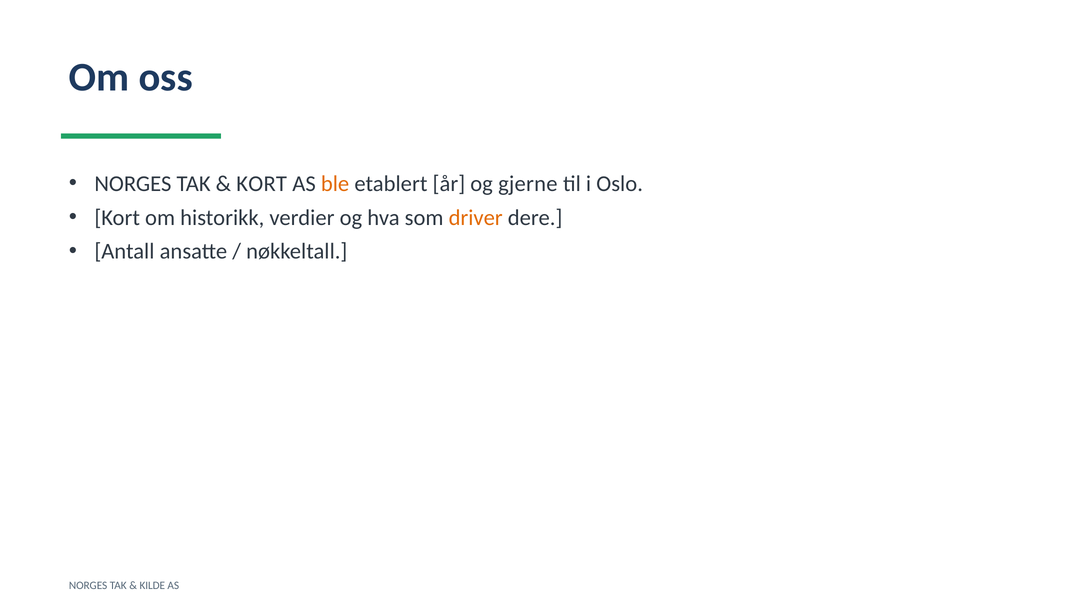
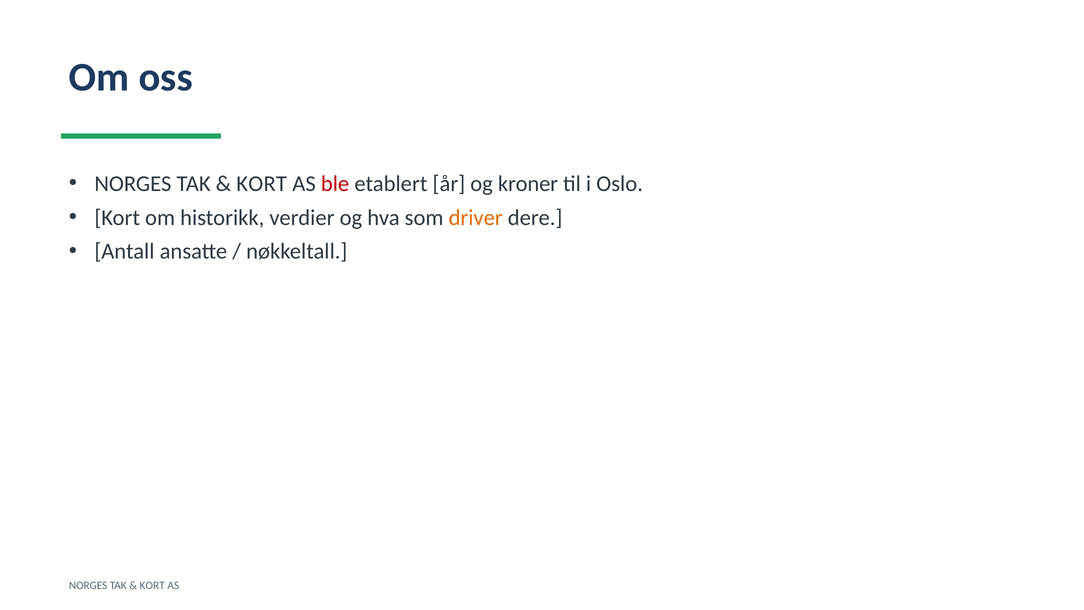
ble colour: orange -> red
gjerne: gjerne -> kroner
KILDE at (152, 585): KILDE -> KORT
